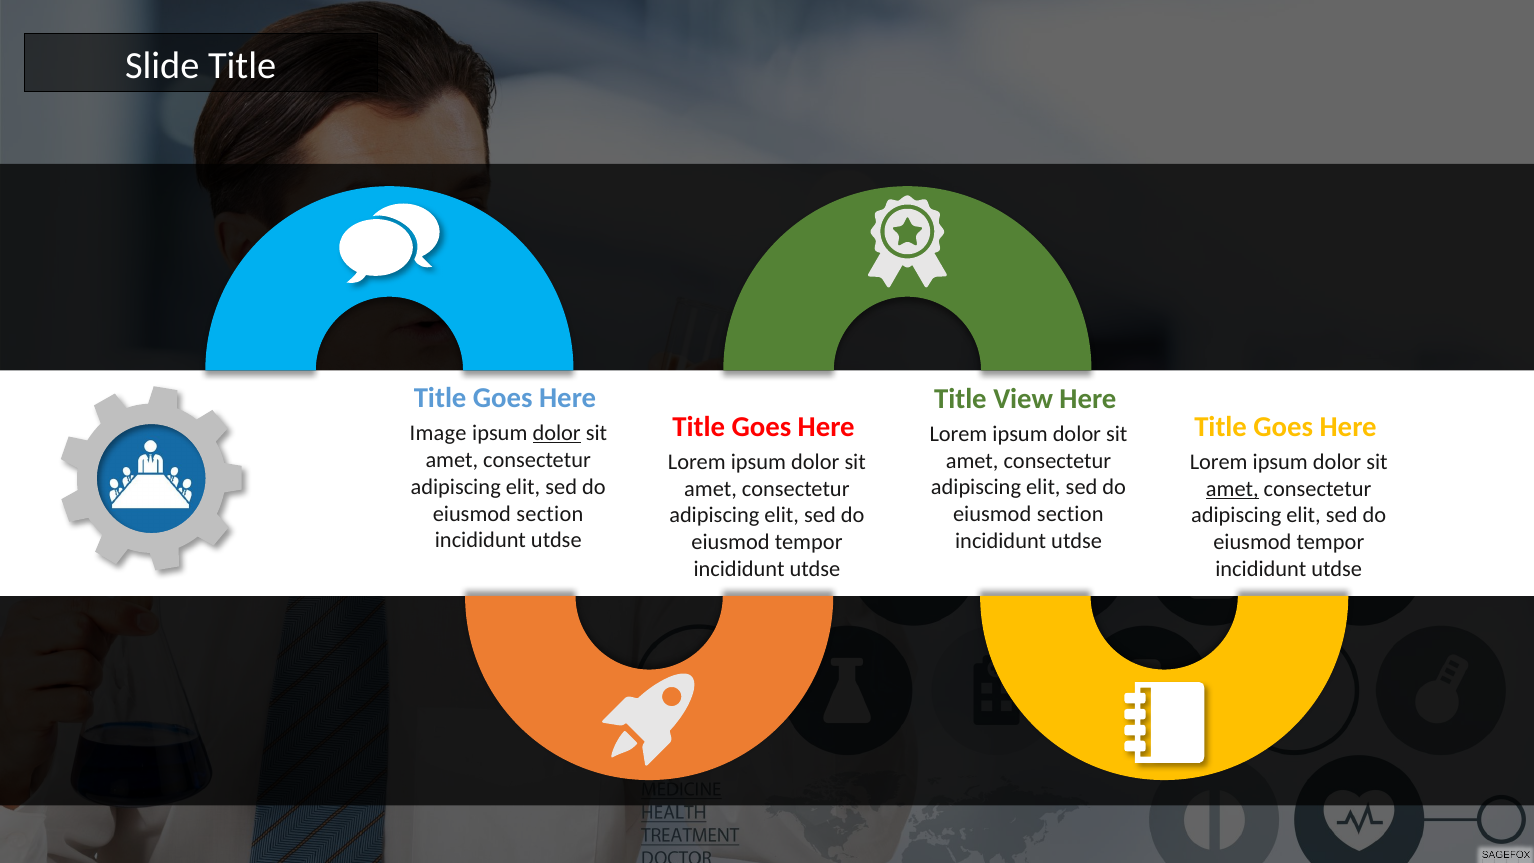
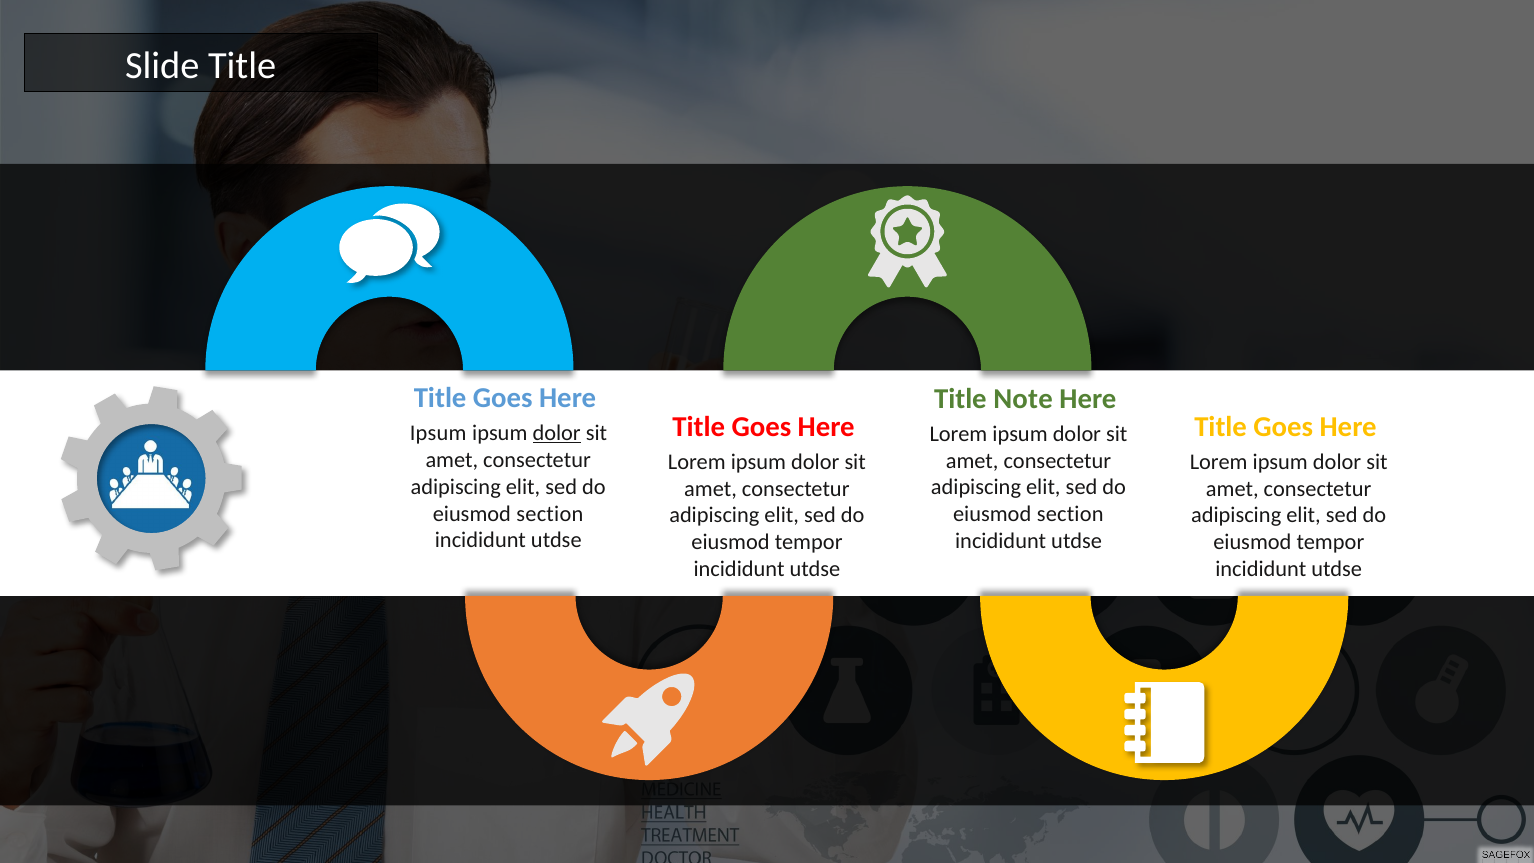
View: View -> Note
Image at (438, 433): Image -> Ipsum
amet at (1232, 489) underline: present -> none
